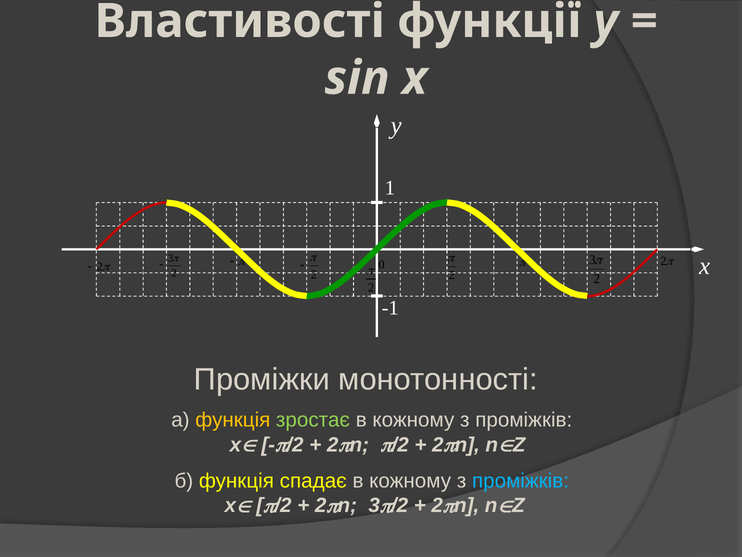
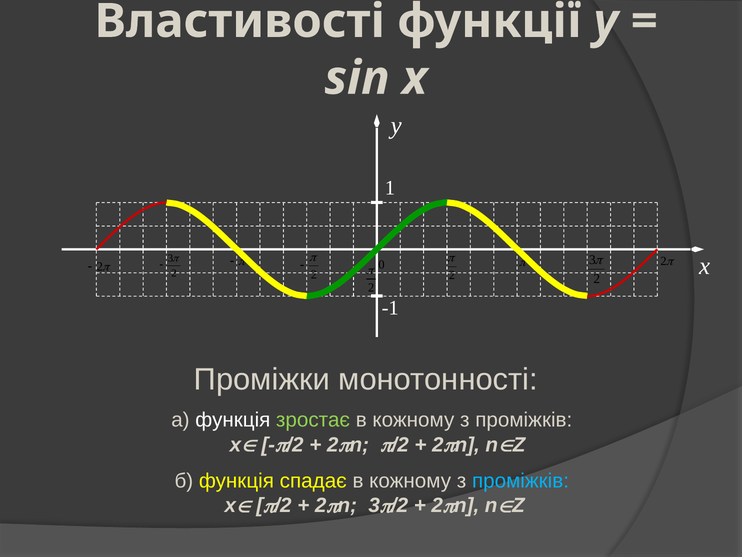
функція at (233, 420) colour: yellow -> white
